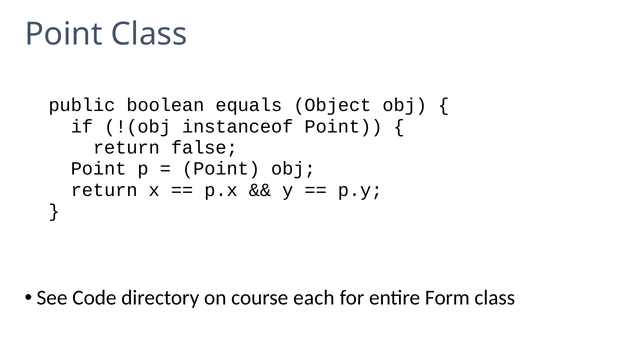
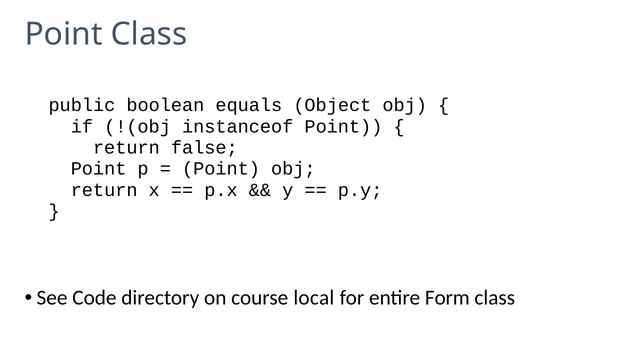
each: each -> local
